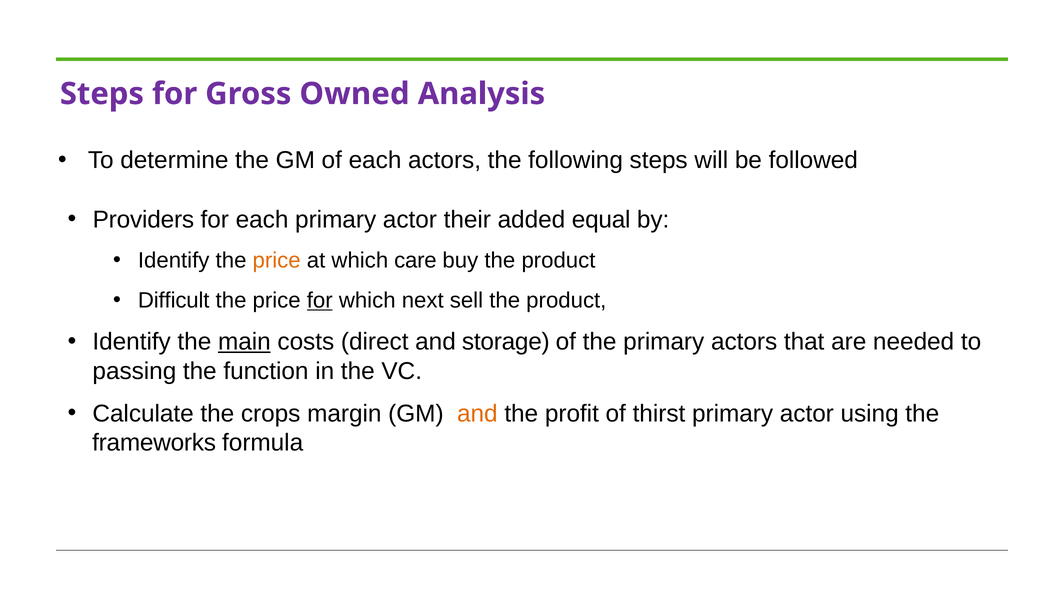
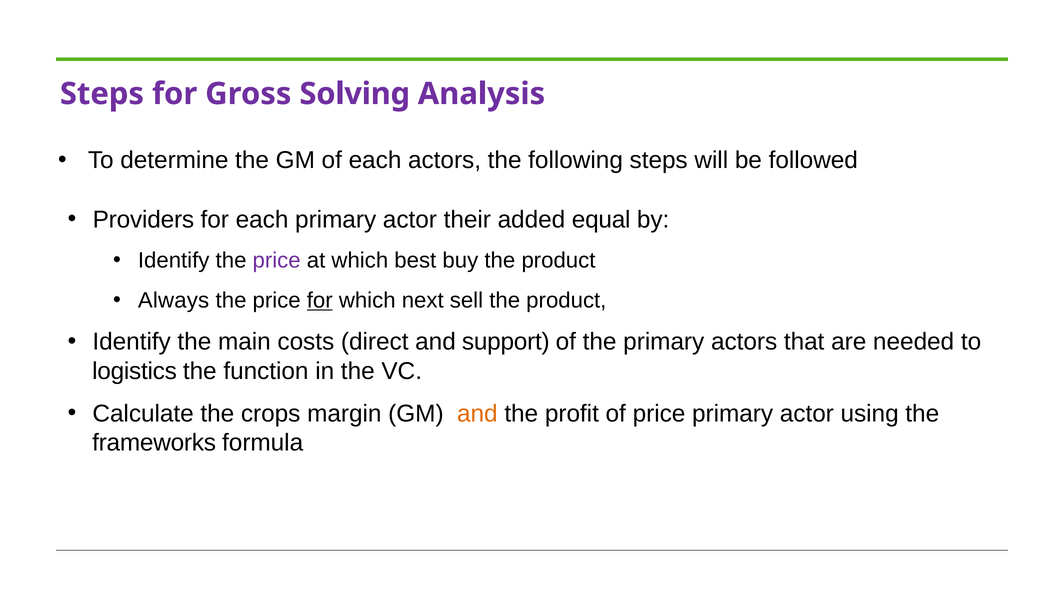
Owned: Owned -> Solving
price at (277, 261) colour: orange -> purple
care: care -> best
Difficult: Difficult -> Always
main underline: present -> none
storage: storage -> support
passing: passing -> logistics
of thirst: thirst -> price
